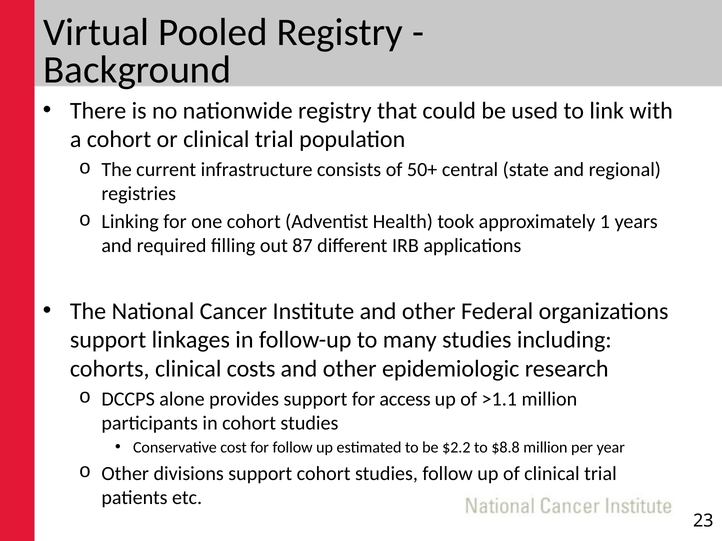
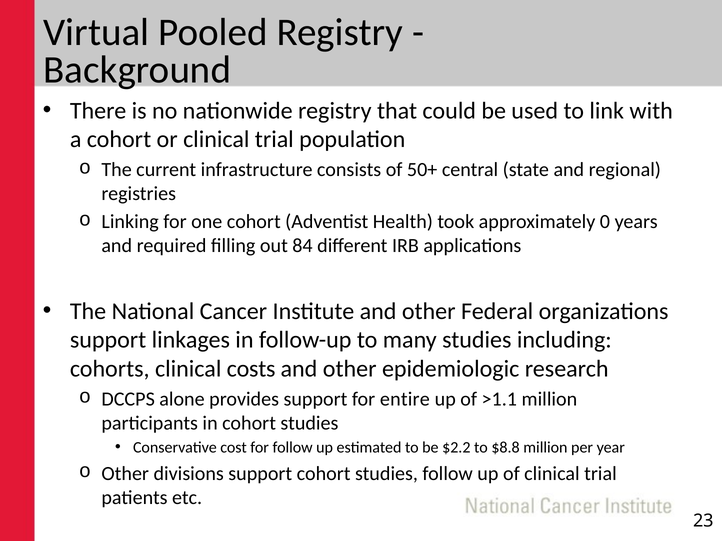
1: 1 -> 0
87: 87 -> 84
access: access -> entire
